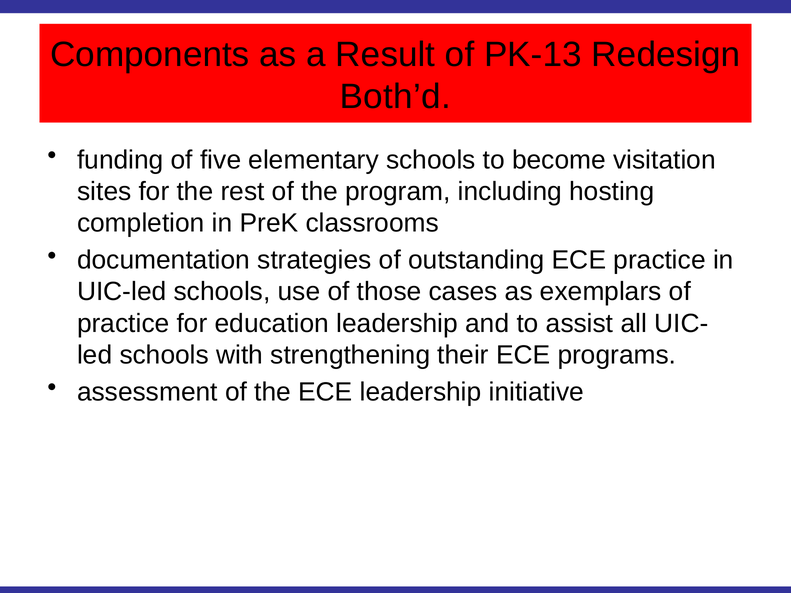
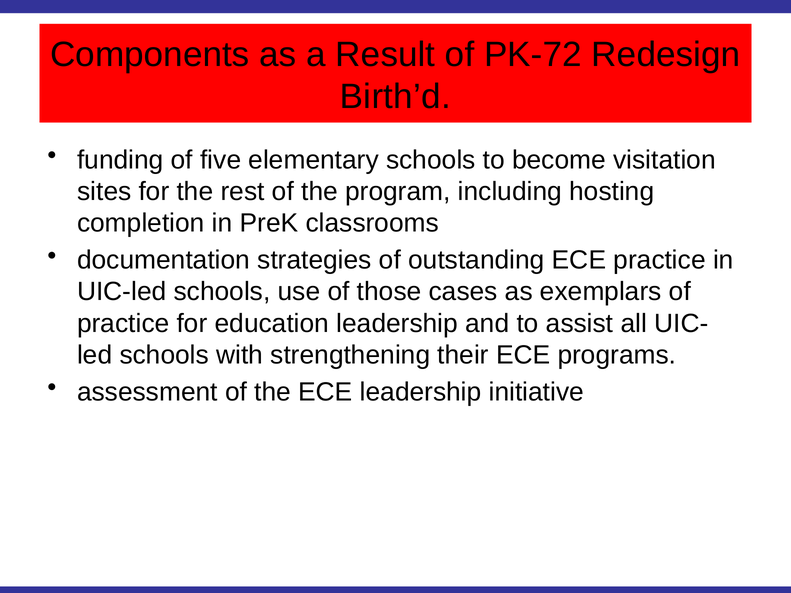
PK-13: PK-13 -> PK-72
Both’d: Both’d -> Birth’d
